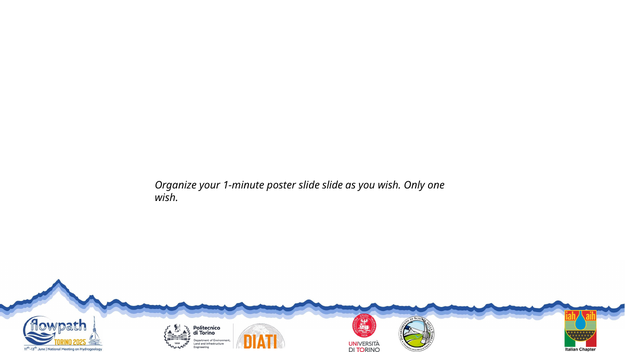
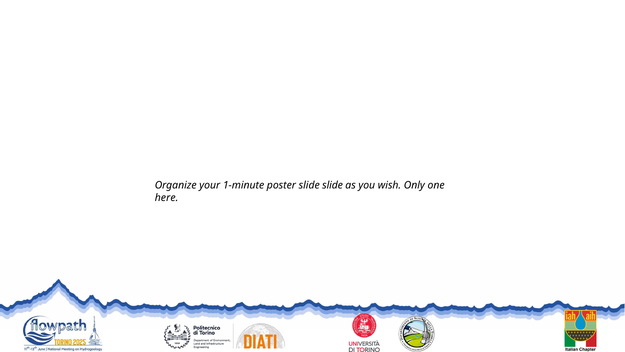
wish at (167, 198): wish -> here
